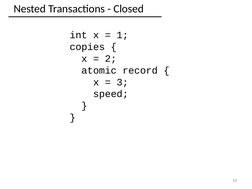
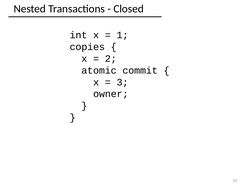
record: record -> commit
speed: speed -> owner
